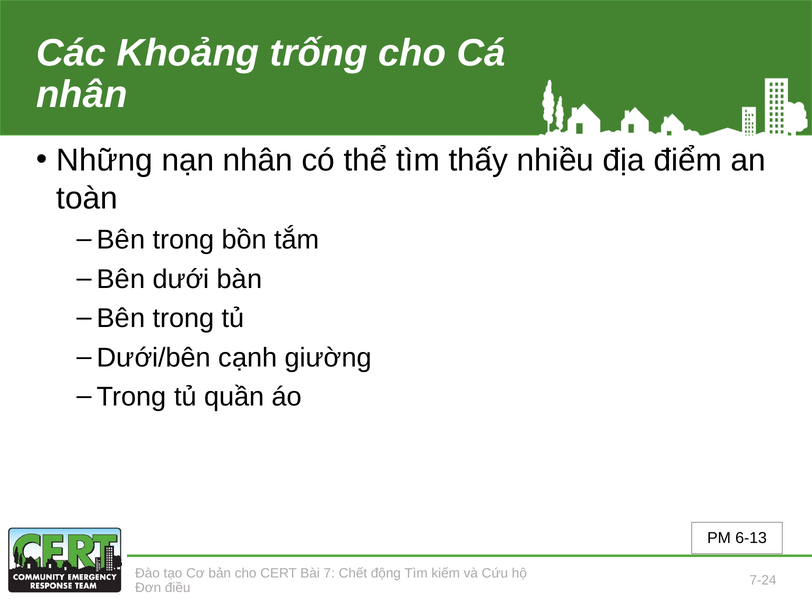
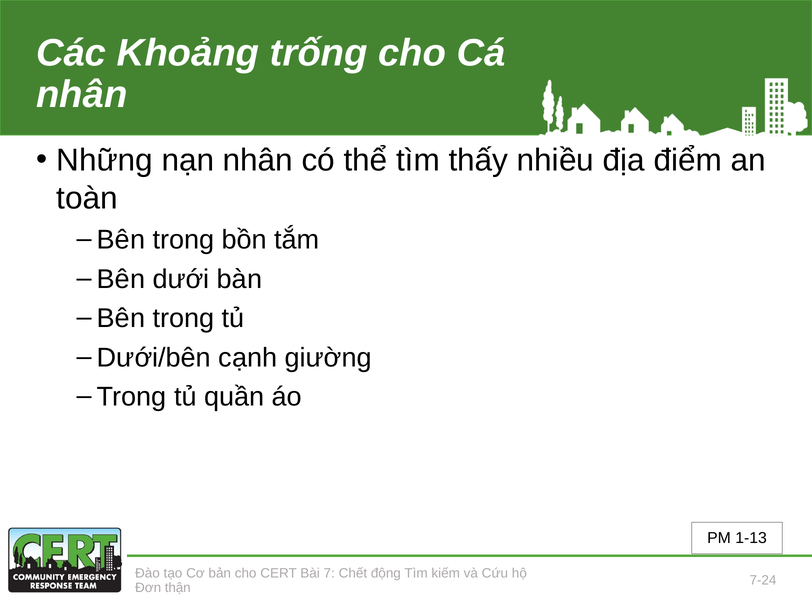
6-13: 6-13 -> 1-13
điều: điều -> thận
